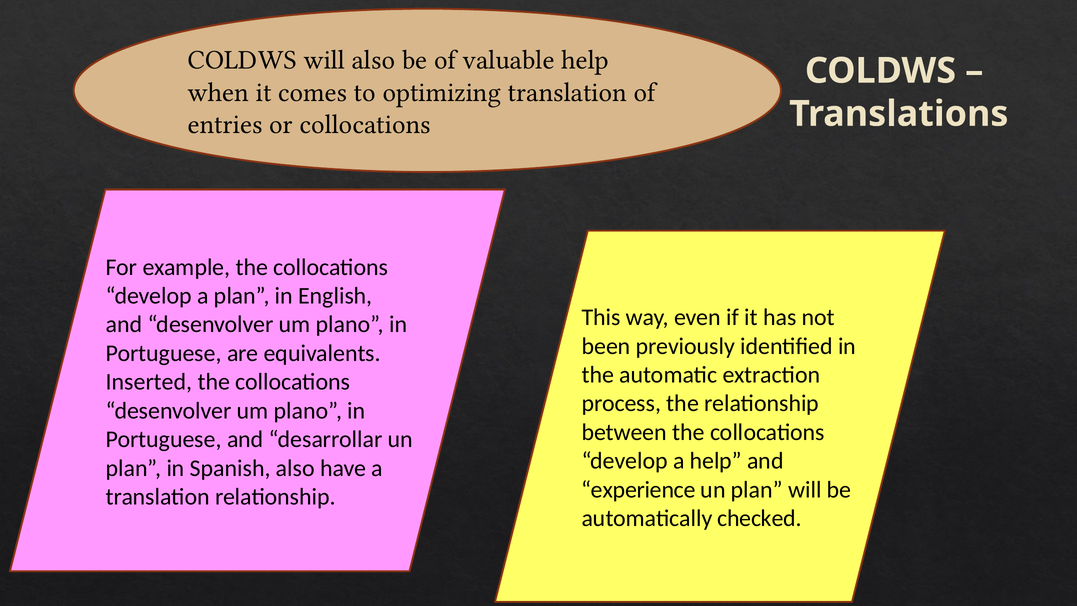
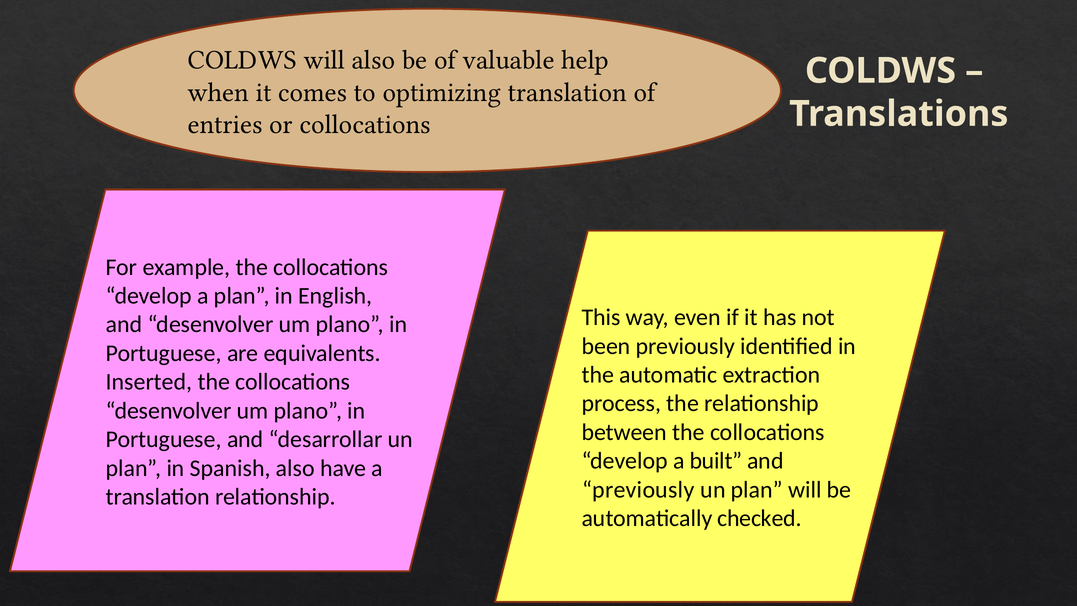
a help: help -> built
experience at (638, 490): experience -> previously
